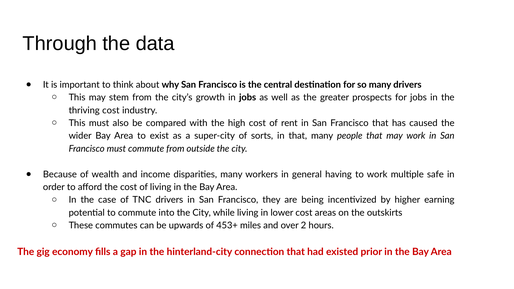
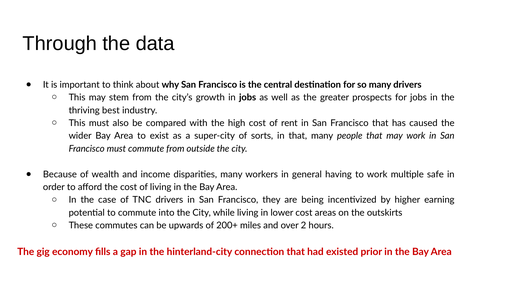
thriving cost: cost -> best
453+: 453+ -> 200+
